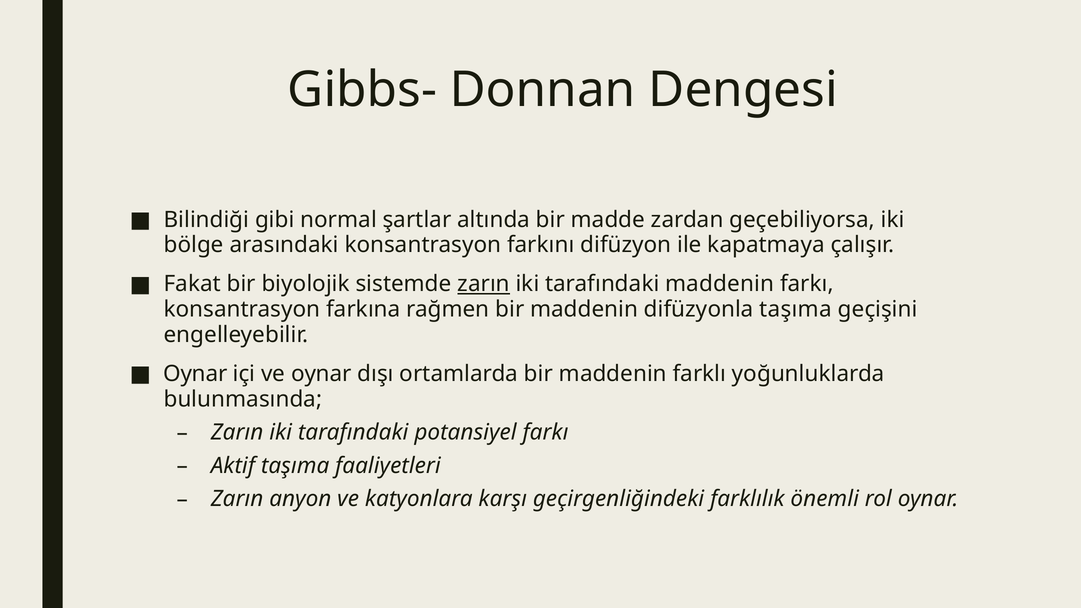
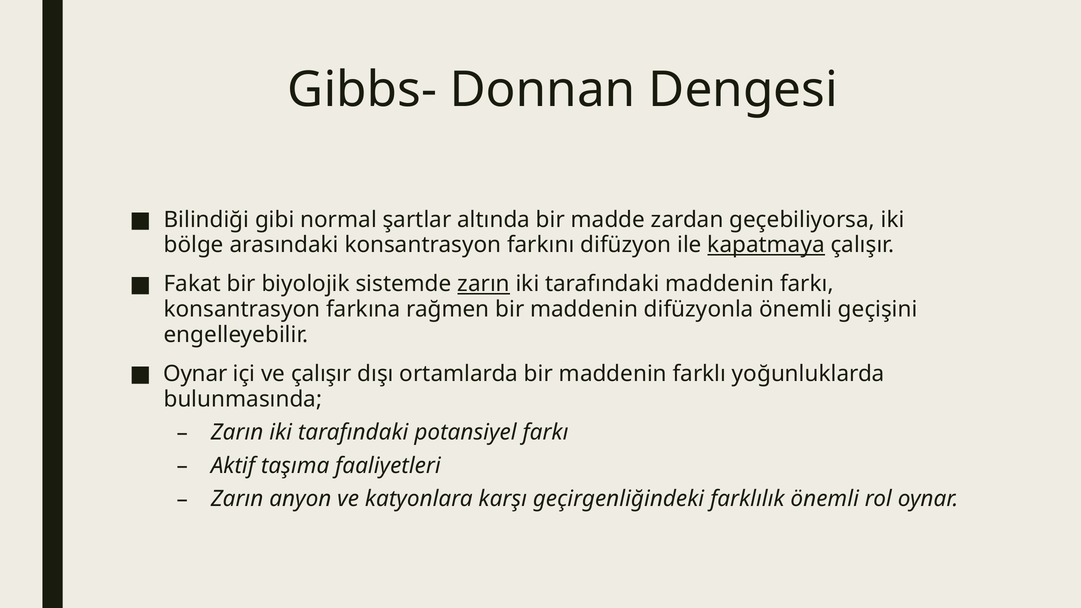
kapatmaya underline: none -> present
difüzyonla taşıma: taşıma -> önemli
ve oynar: oynar -> çalışır
